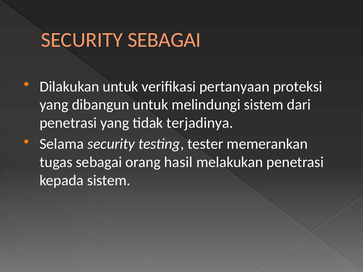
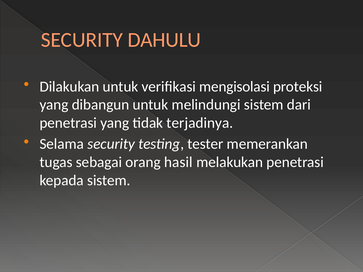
SECURITY SEBAGAI: SEBAGAI -> DAHULU
pertanyaan: pertanyaan -> mengisolasi
